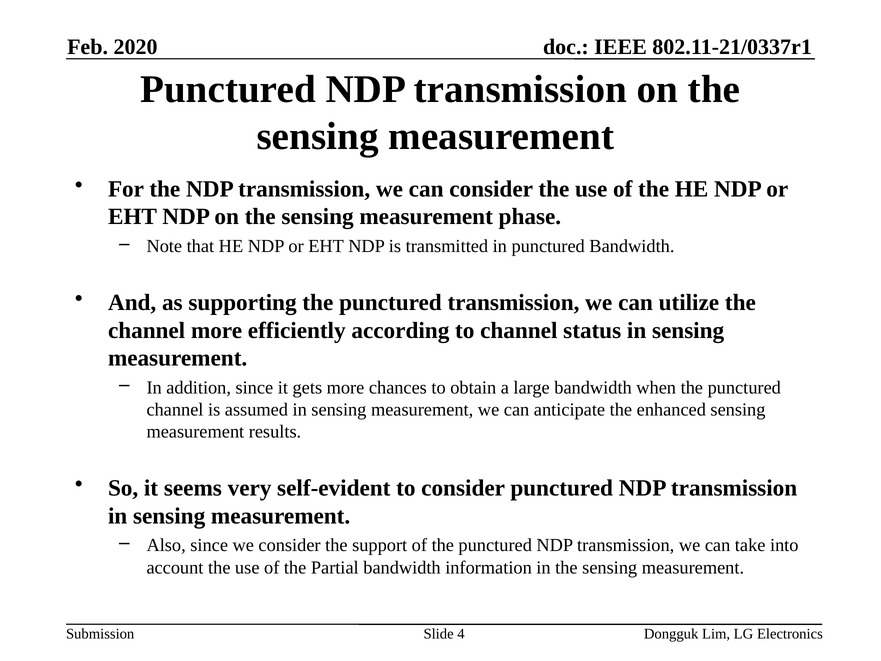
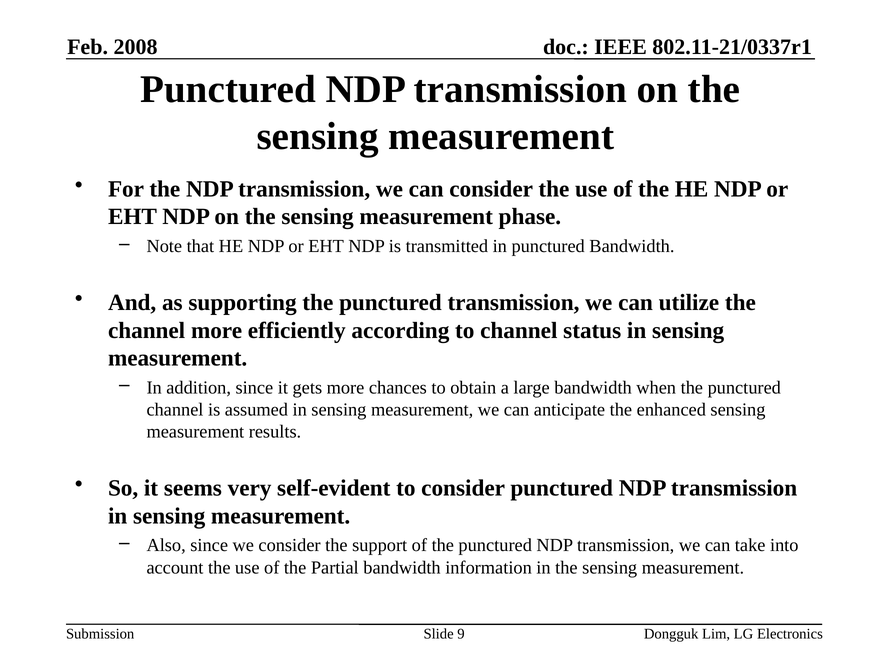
2020: 2020 -> 2008
4: 4 -> 9
